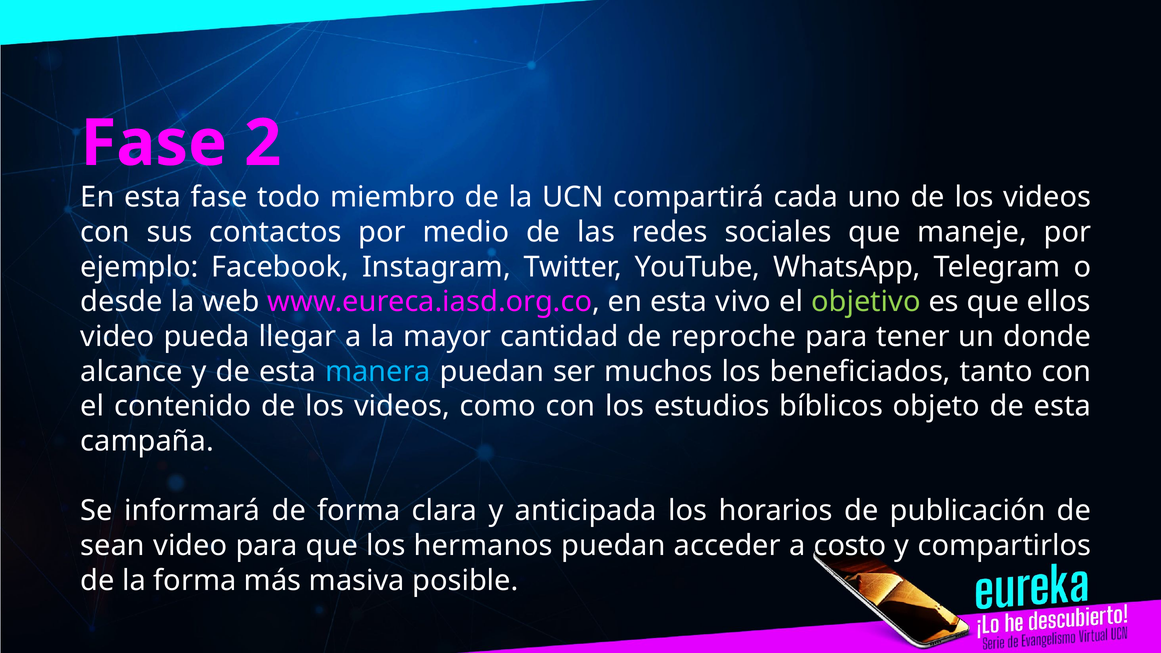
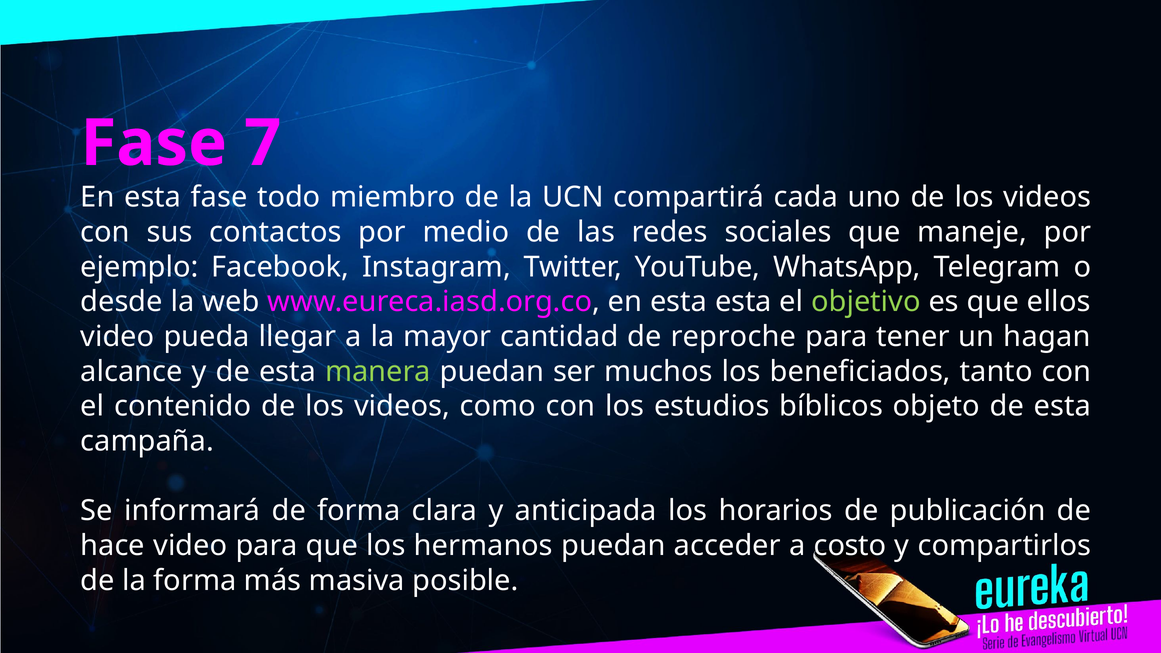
2: 2 -> 7
esta vivo: vivo -> esta
donde: donde -> hagan
manera colour: light blue -> light green
sean: sean -> hace
